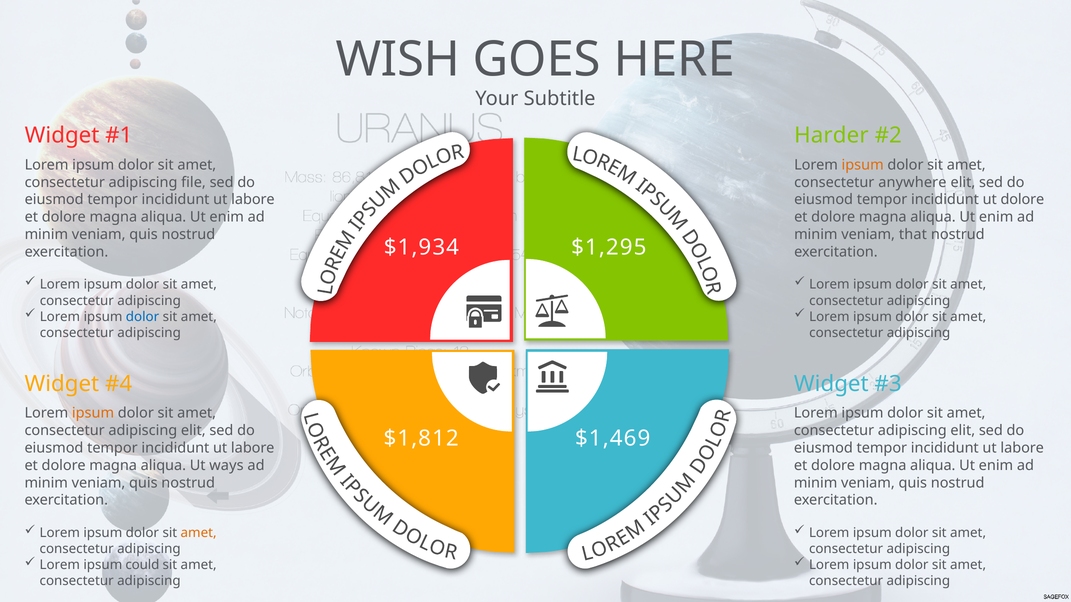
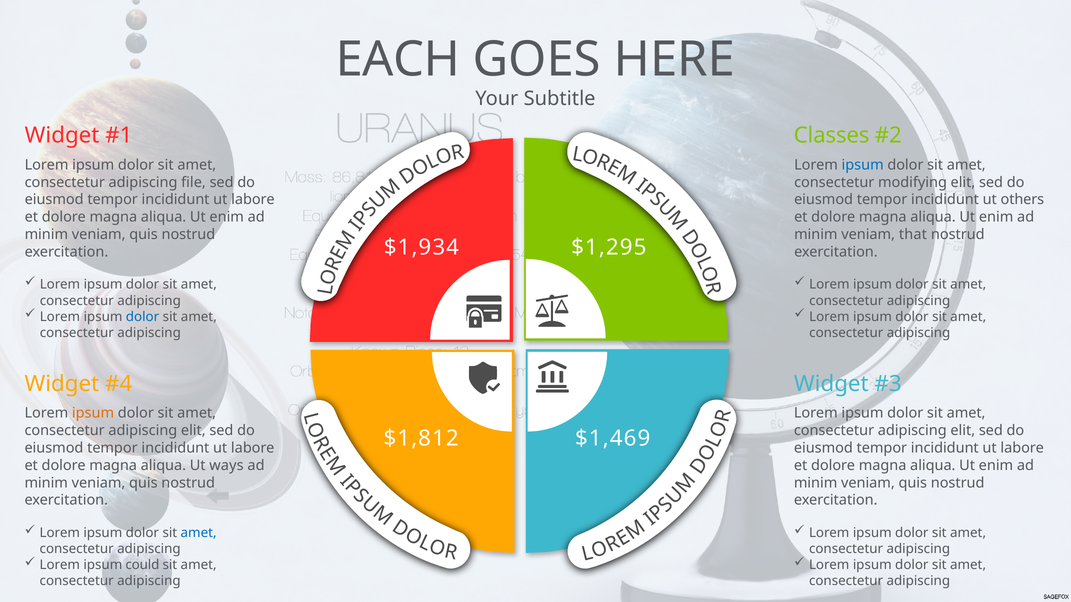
WISH: WISH -> EACH
Harder: Harder -> Classes
ipsum at (863, 165) colour: orange -> blue
anywhere: anywhere -> modifying
ut dolore: dolore -> others
amet at (199, 533) colour: orange -> blue
